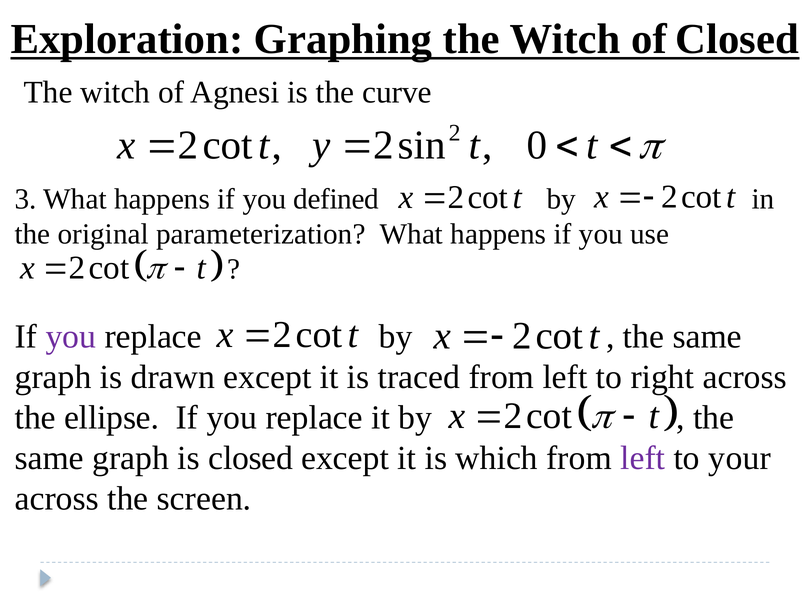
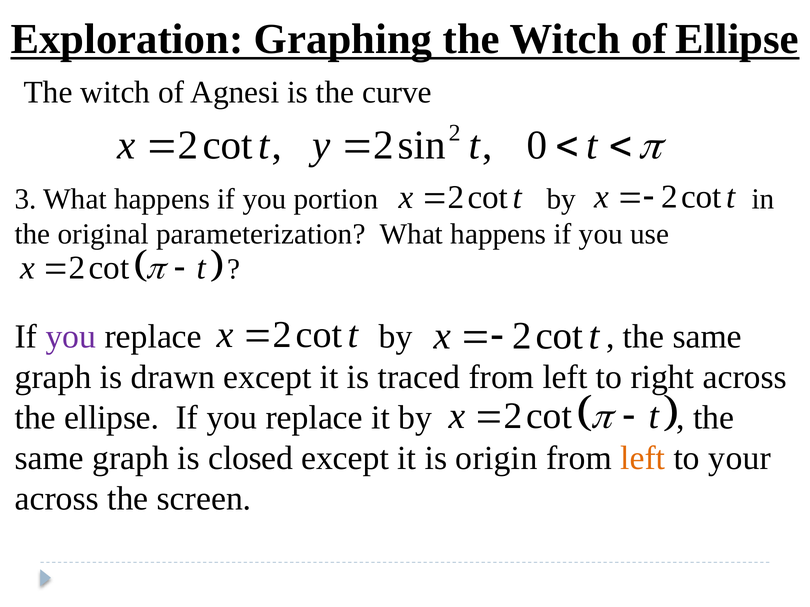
of Closed: Closed -> Ellipse
defined: defined -> portion
which: which -> origin
left at (643, 459) colour: purple -> orange
